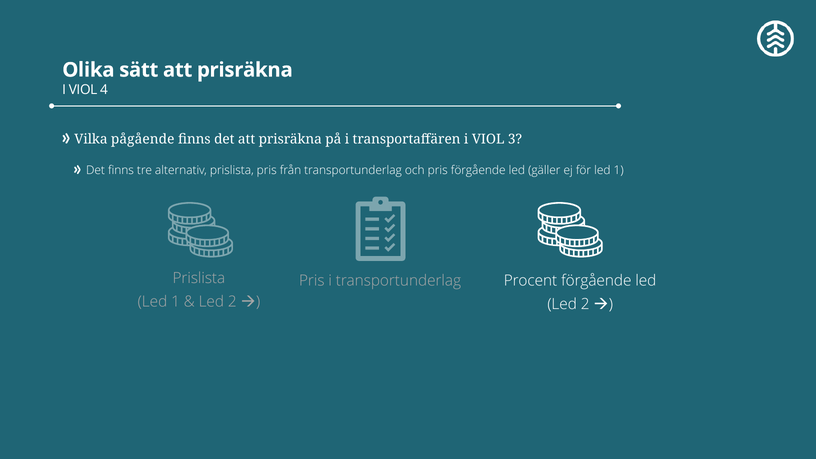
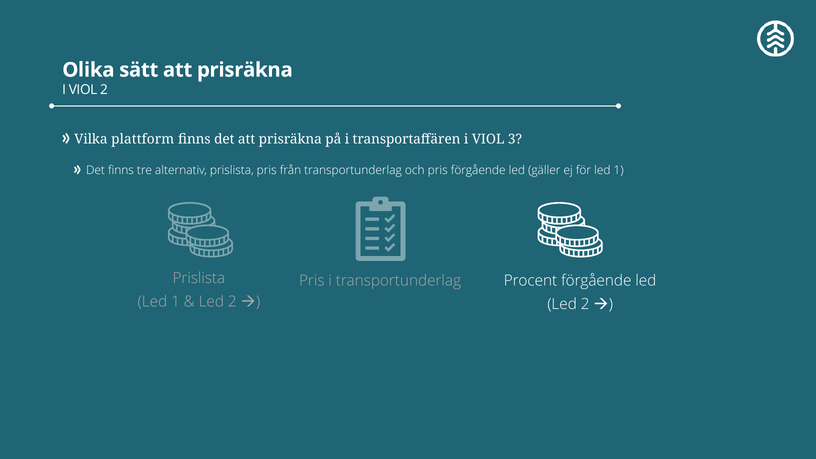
VIOL 4: 4 -> 2
pågående: pågående -> plattform
